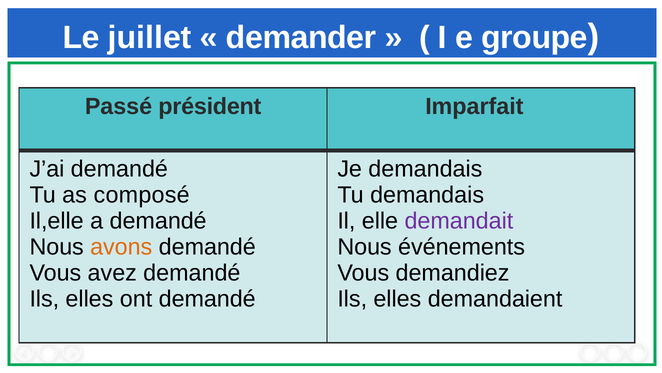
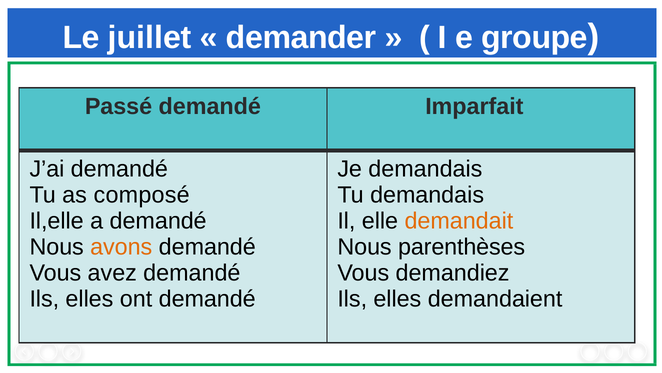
Passé président: président -> demandé
demandait colour: purple -> orange
événements: événements -> parenthèses
